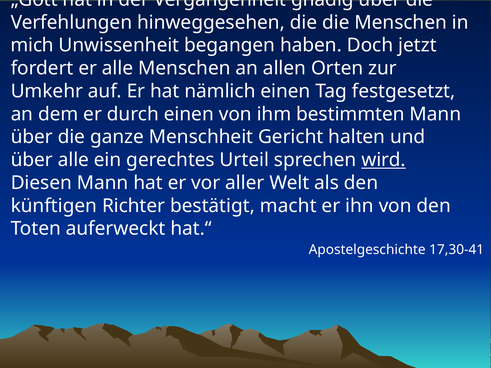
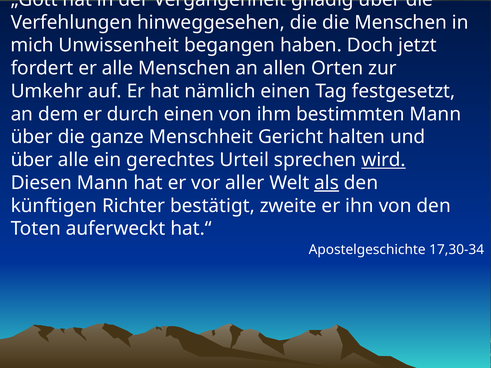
als underline: none -> present
macht: macht -> zweite
17,30-41: 17,30-41 -> 17,30-34
